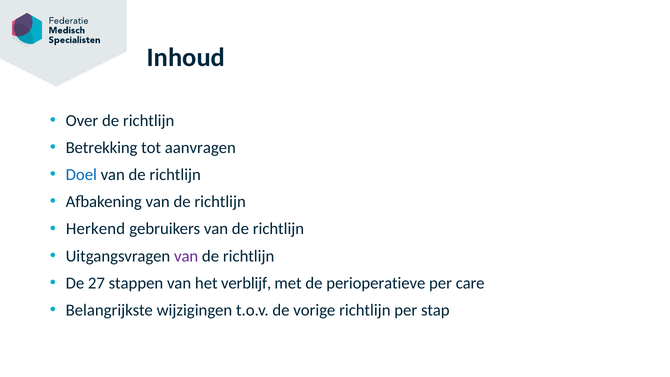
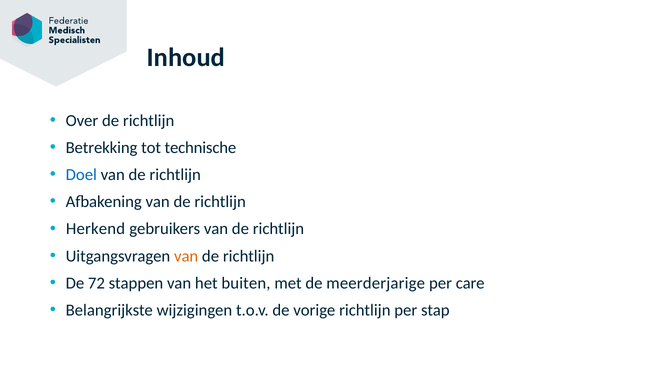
aanvragen: aanvragen -> technische
van at (186, 256) colour: purple -> orange
27: 27 -> 72
verblijf: verblijf -> buiten
perioperatieve: perioperatieve -> meerderjarige
